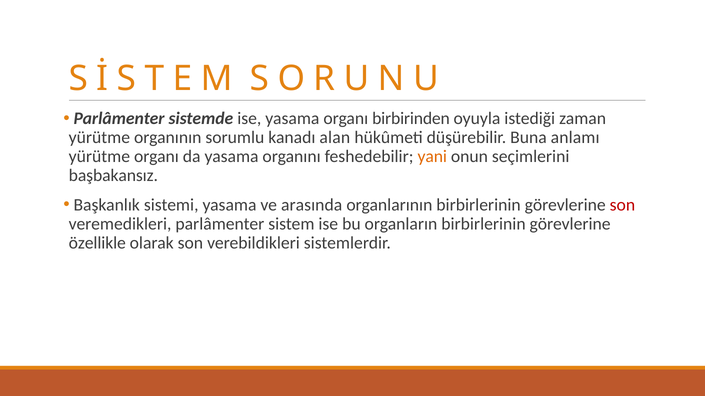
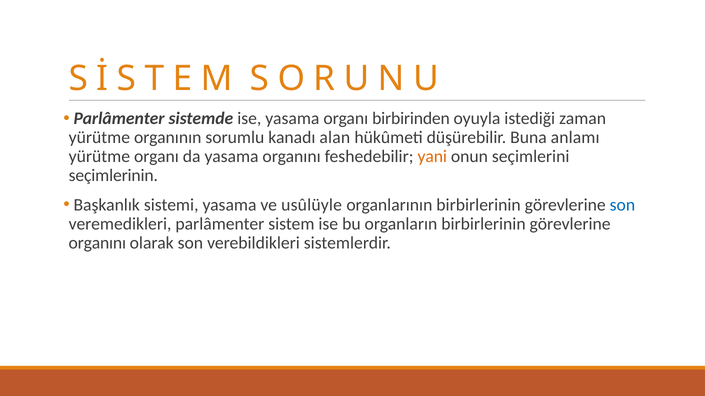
başbakansız: başbakansız -> seçimlerinin
arasında: arasında -> usûlüyle
son at (622, 205) colour: red -> blue
özellikle at (97, 243): özellikle -> organını
